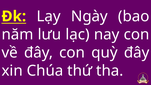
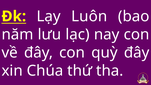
Ngày: Ngày -> Luôn
